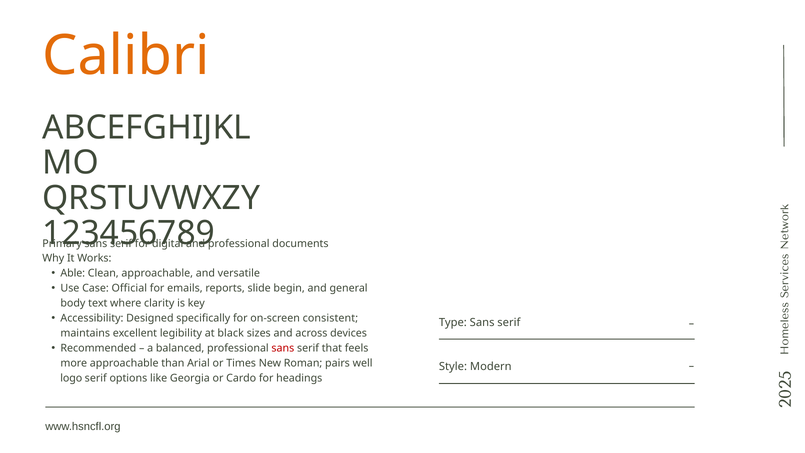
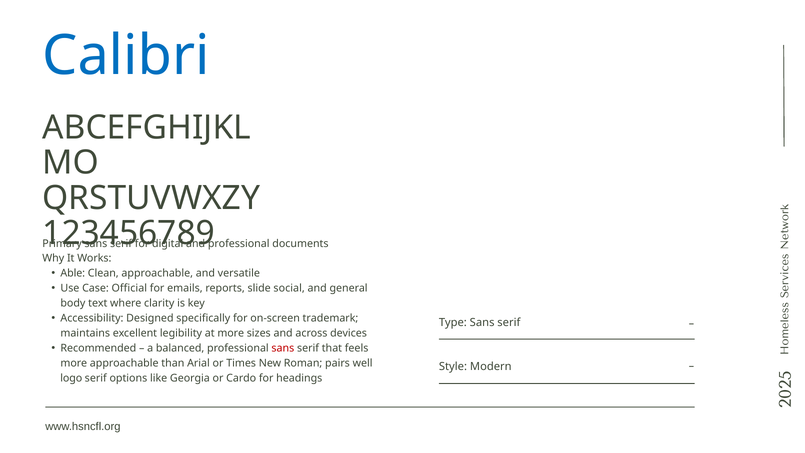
Calibri colour: orange -> blue
begin: begin -> social
consistent: consistent -> trademark
at black: black -> more
